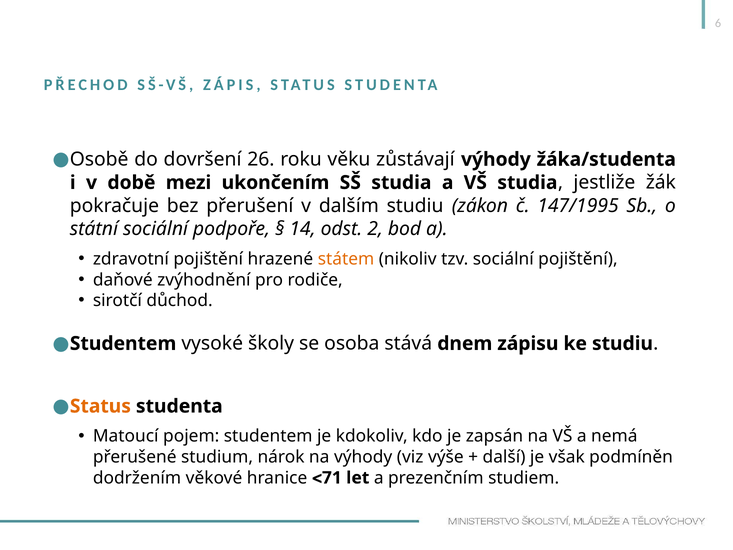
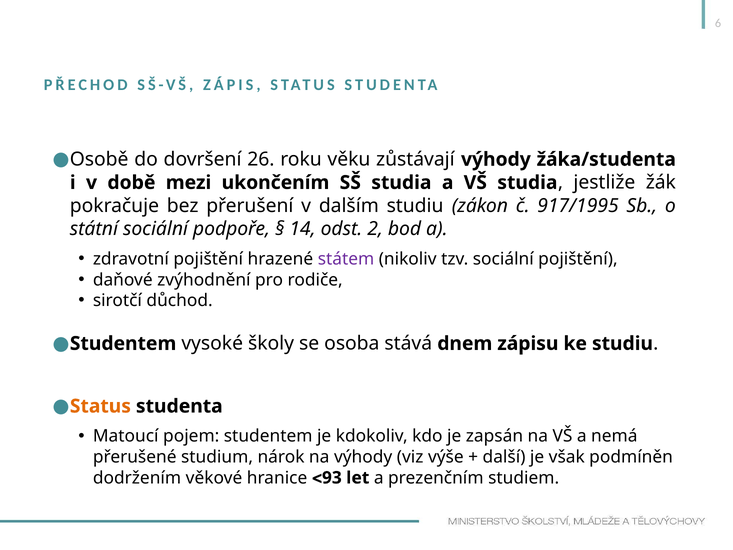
147/1995: 147/1995 -> 917/1995
státem colour: orange -> purple
71: 71 -> 93
